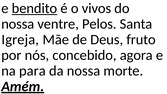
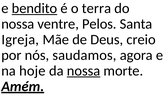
vivos: vivos -> terra
fruto: fruto -> creio
concebido: concebido -> saudamos
para: para -> hoje
nossa at (84, 71) underline: none -> present
